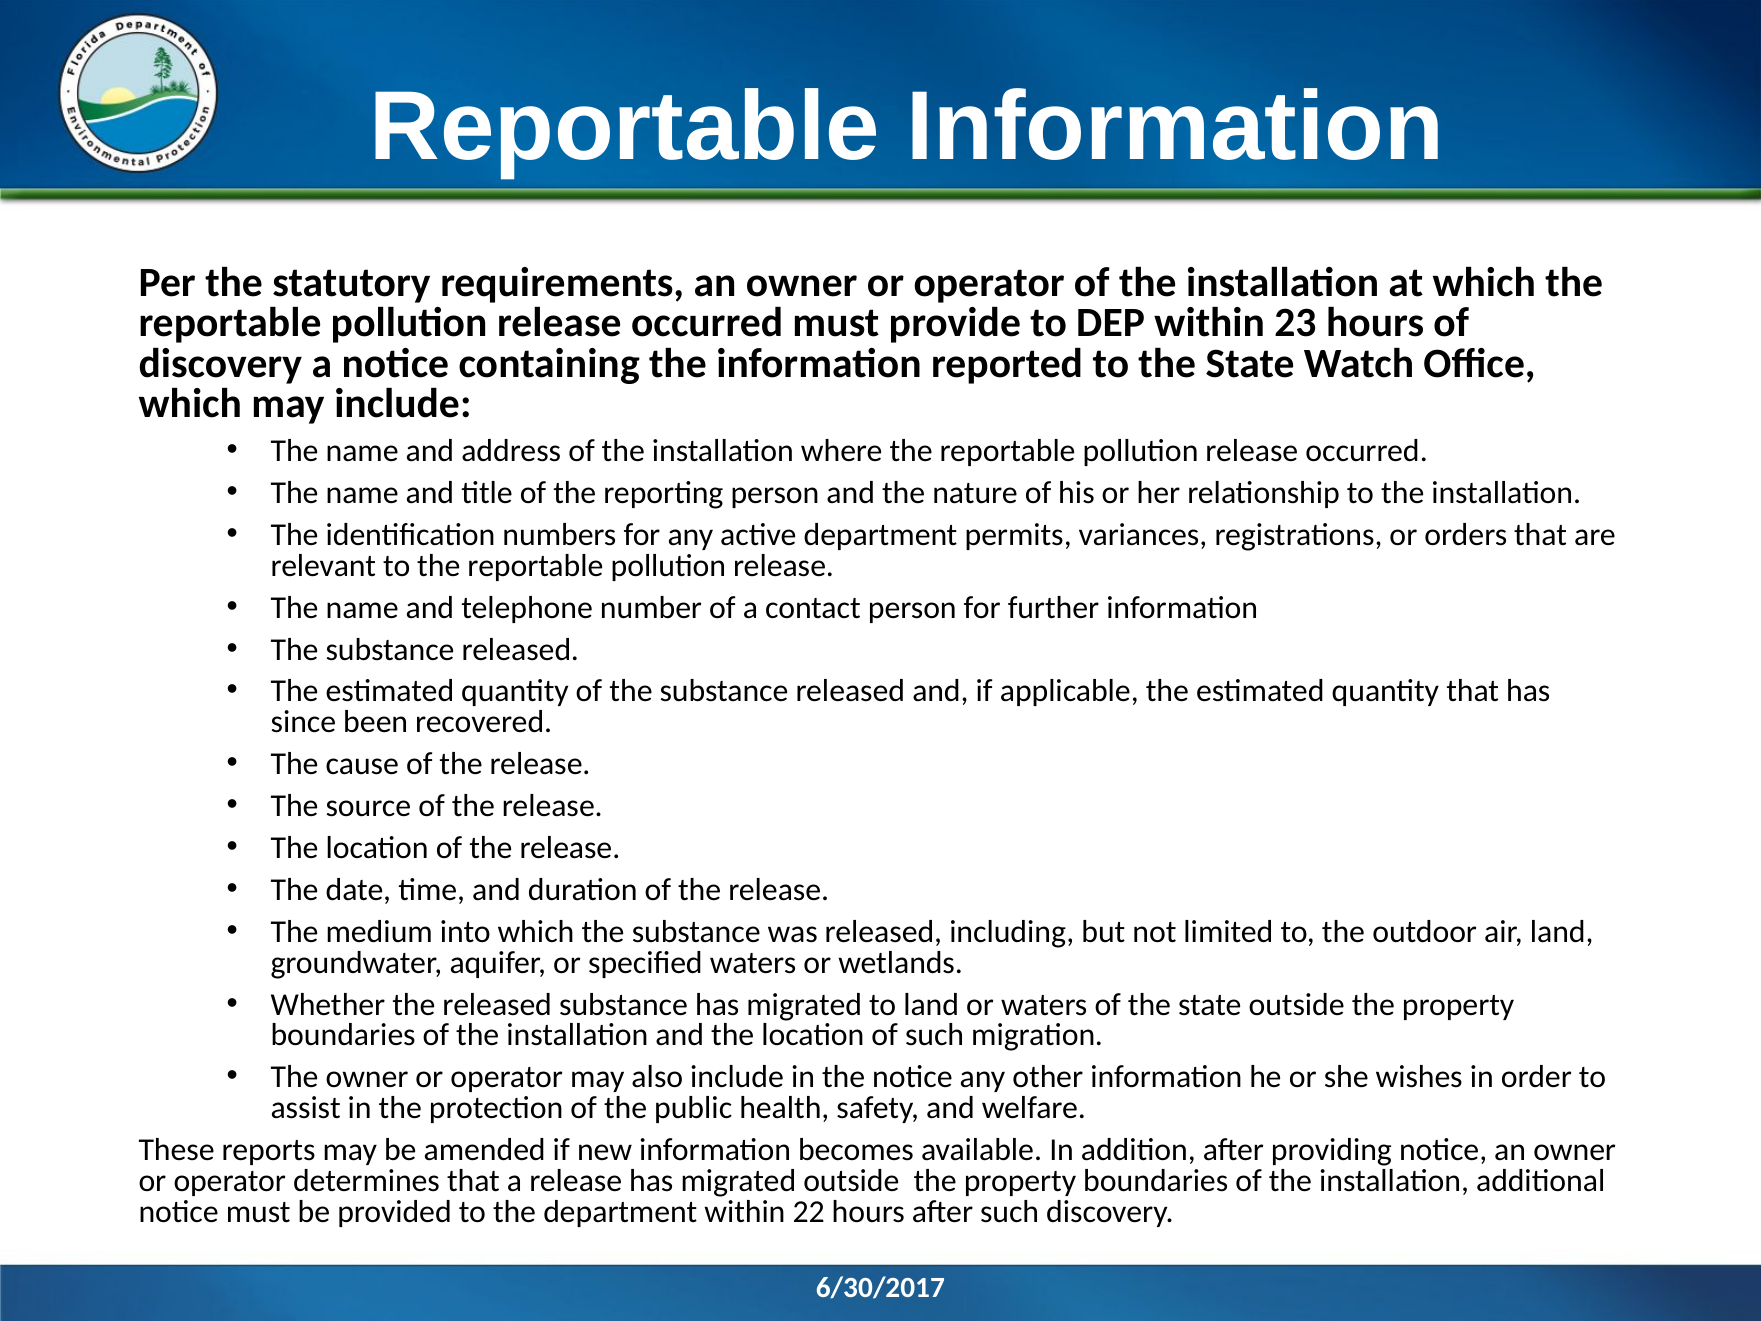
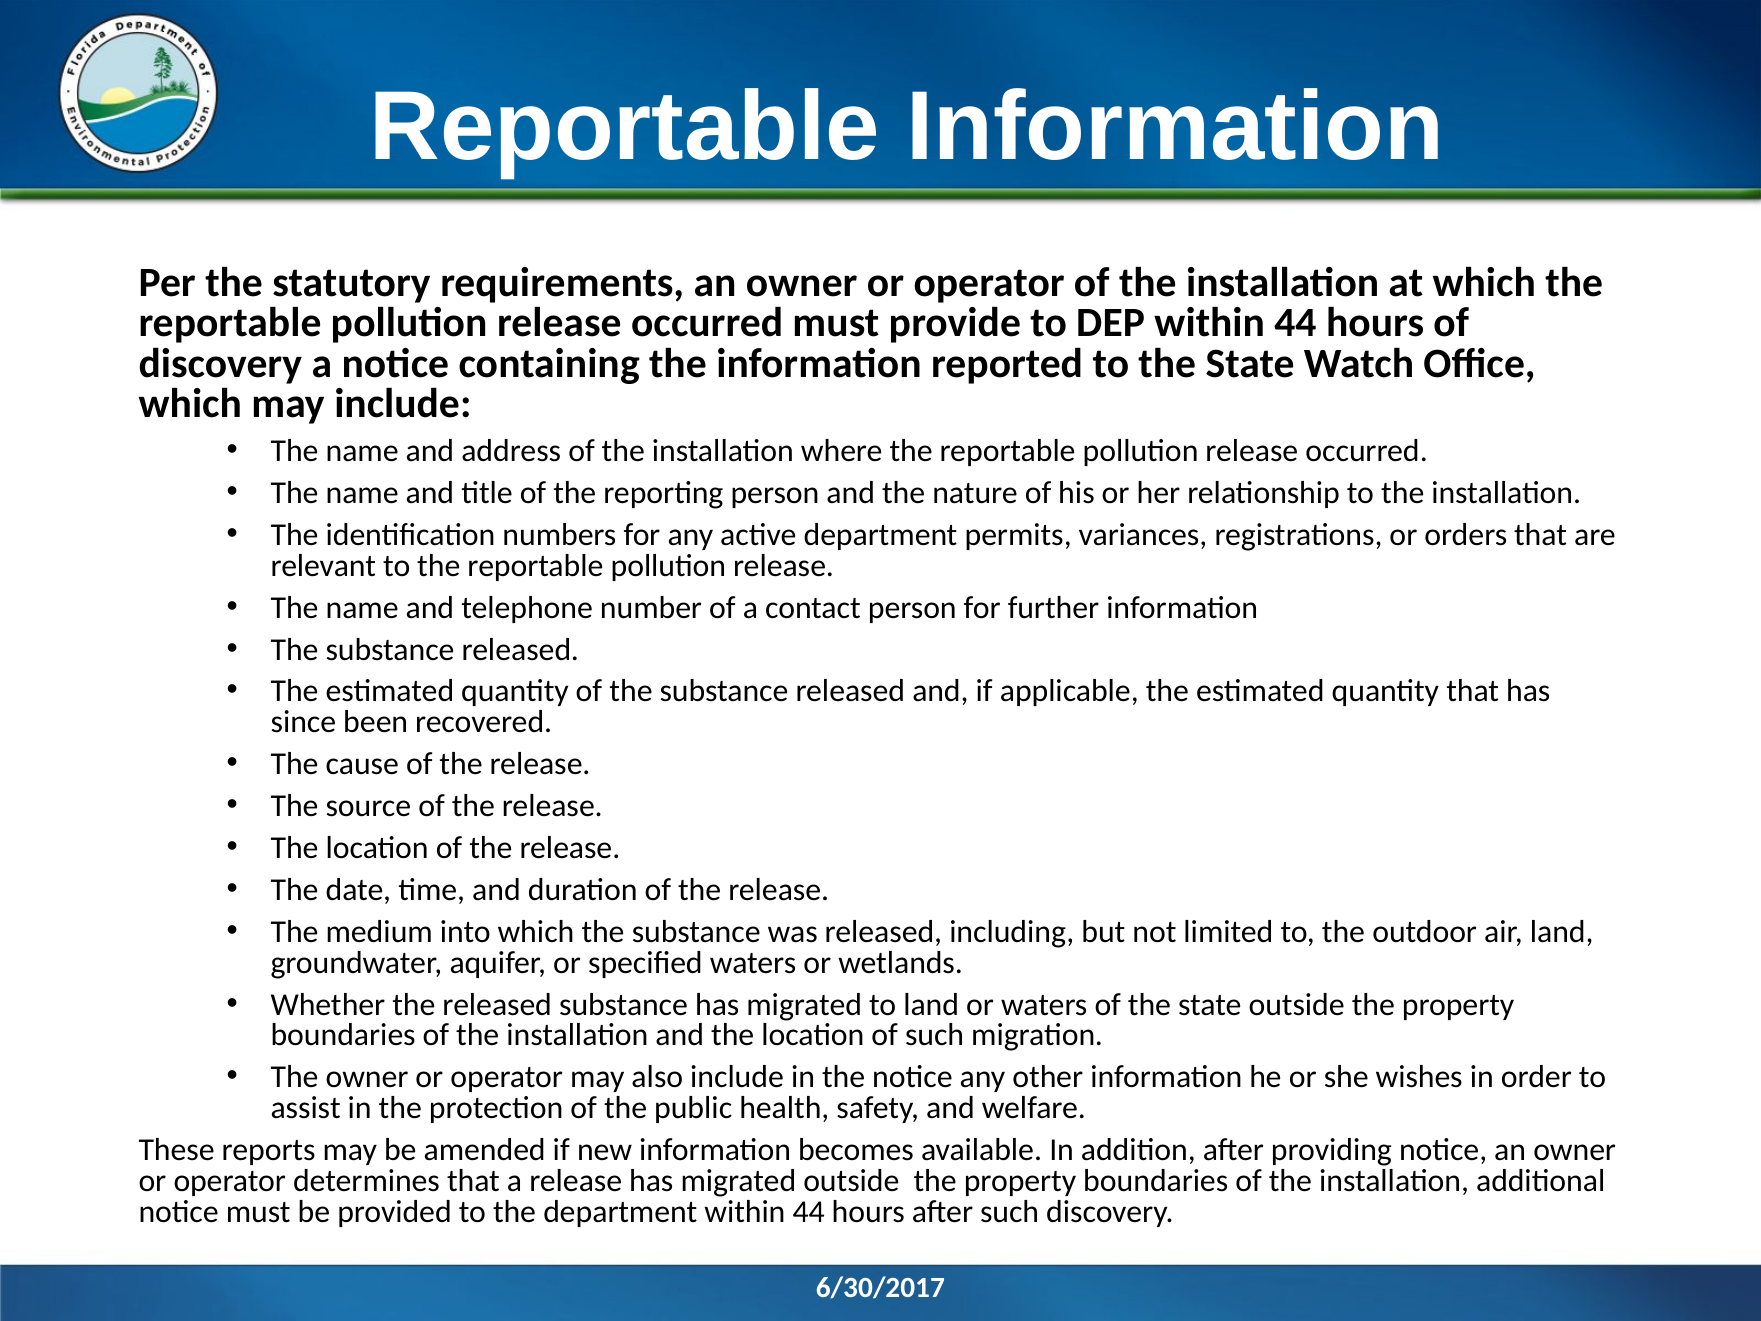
DEP within 23: 23 -> 44
department within 22: 22 -> 44
